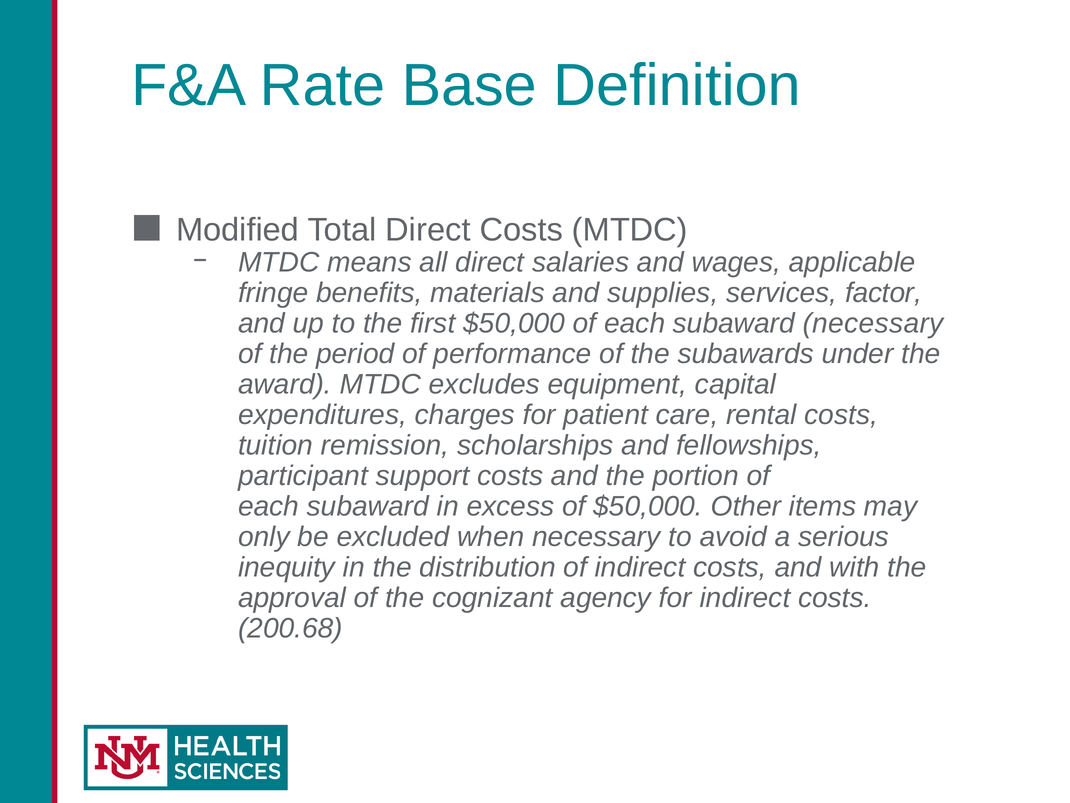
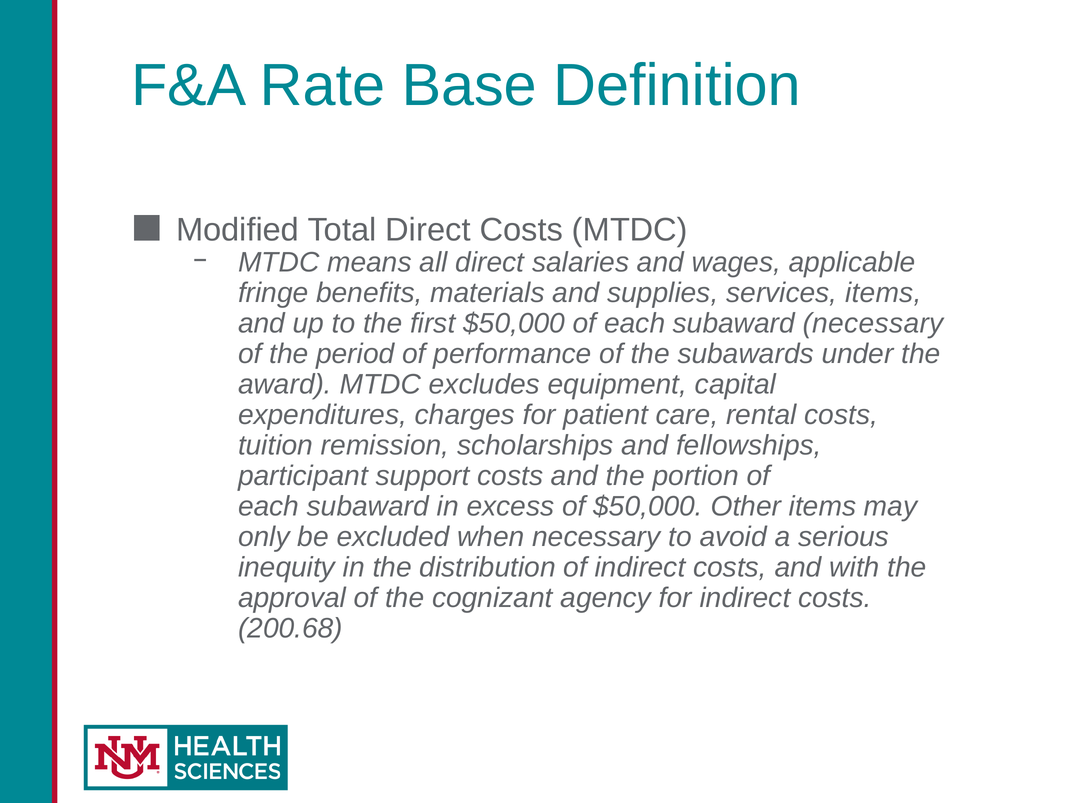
services factor: factor -> items
